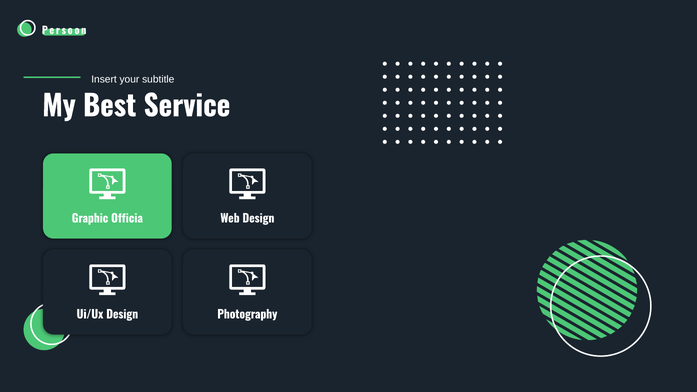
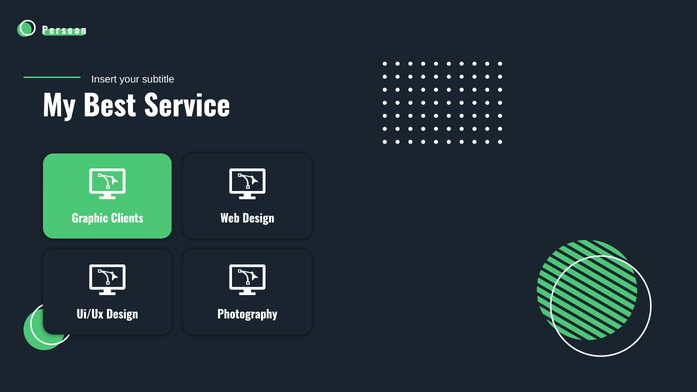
Officia: Officia -> Clients
